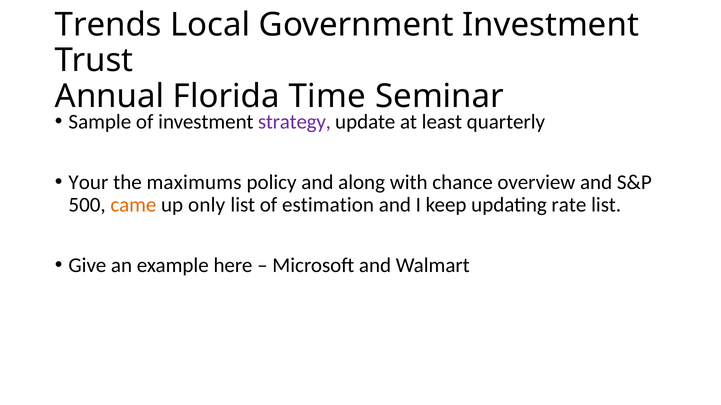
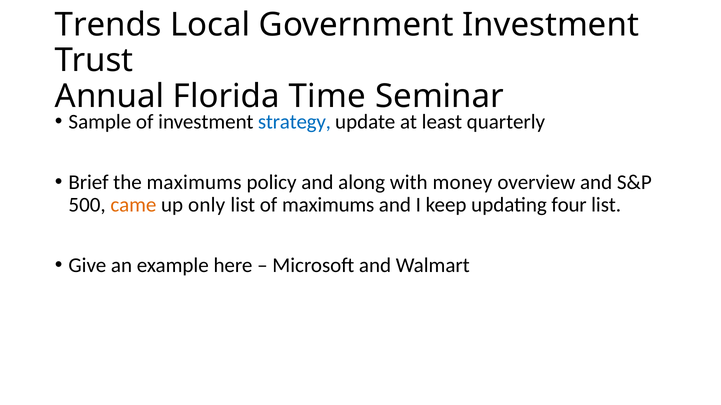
strategy colour: purple -> blue
Your: Your -> Brief
chance: chance -> money
of estimation: estimation -> maximums
rate: rate -> four
